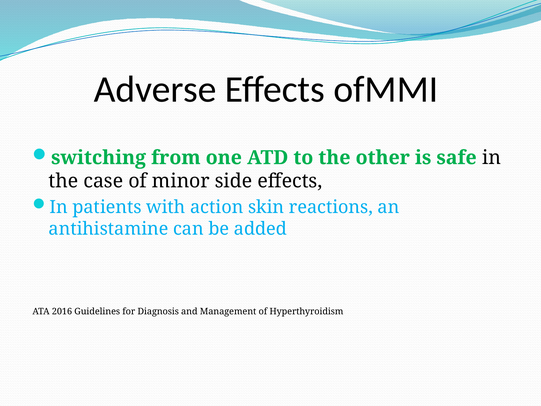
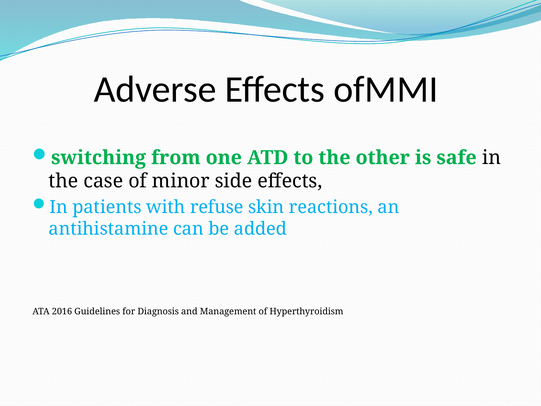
action: action -> refuse
